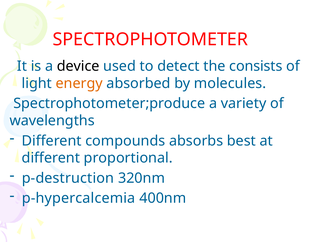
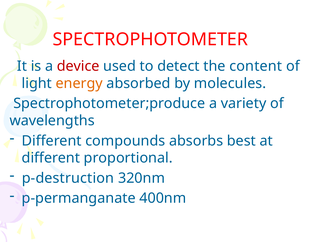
device colour: black -> red
consists: consists -> content
p-hypercalcemia: p-hypercalcemia -> p-permanganate
